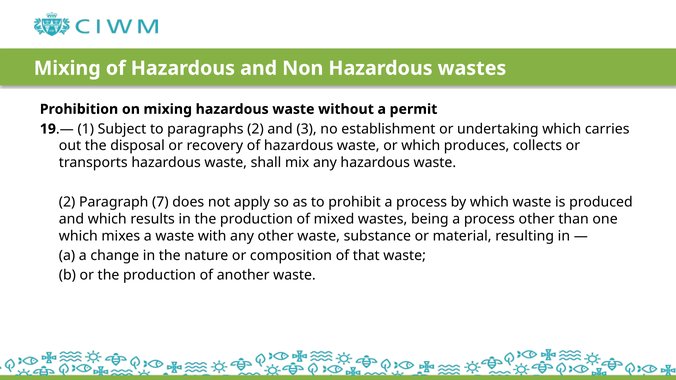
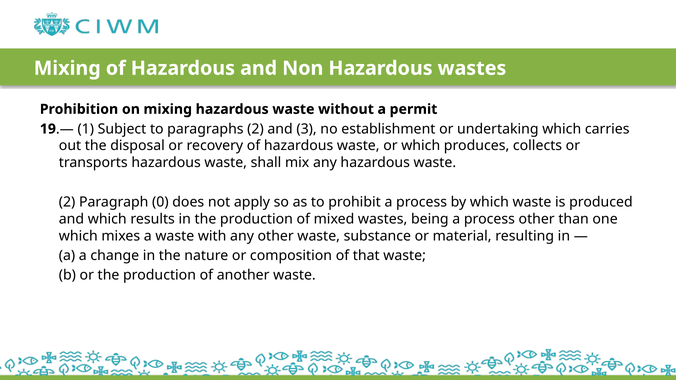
7: 7 -> 0
